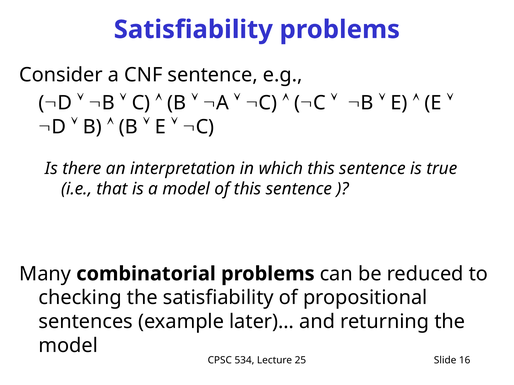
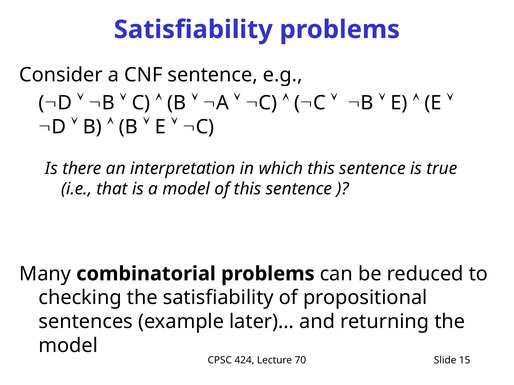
534: 534 -> 424
25: 25 -> 70
16: 16 -> 15
